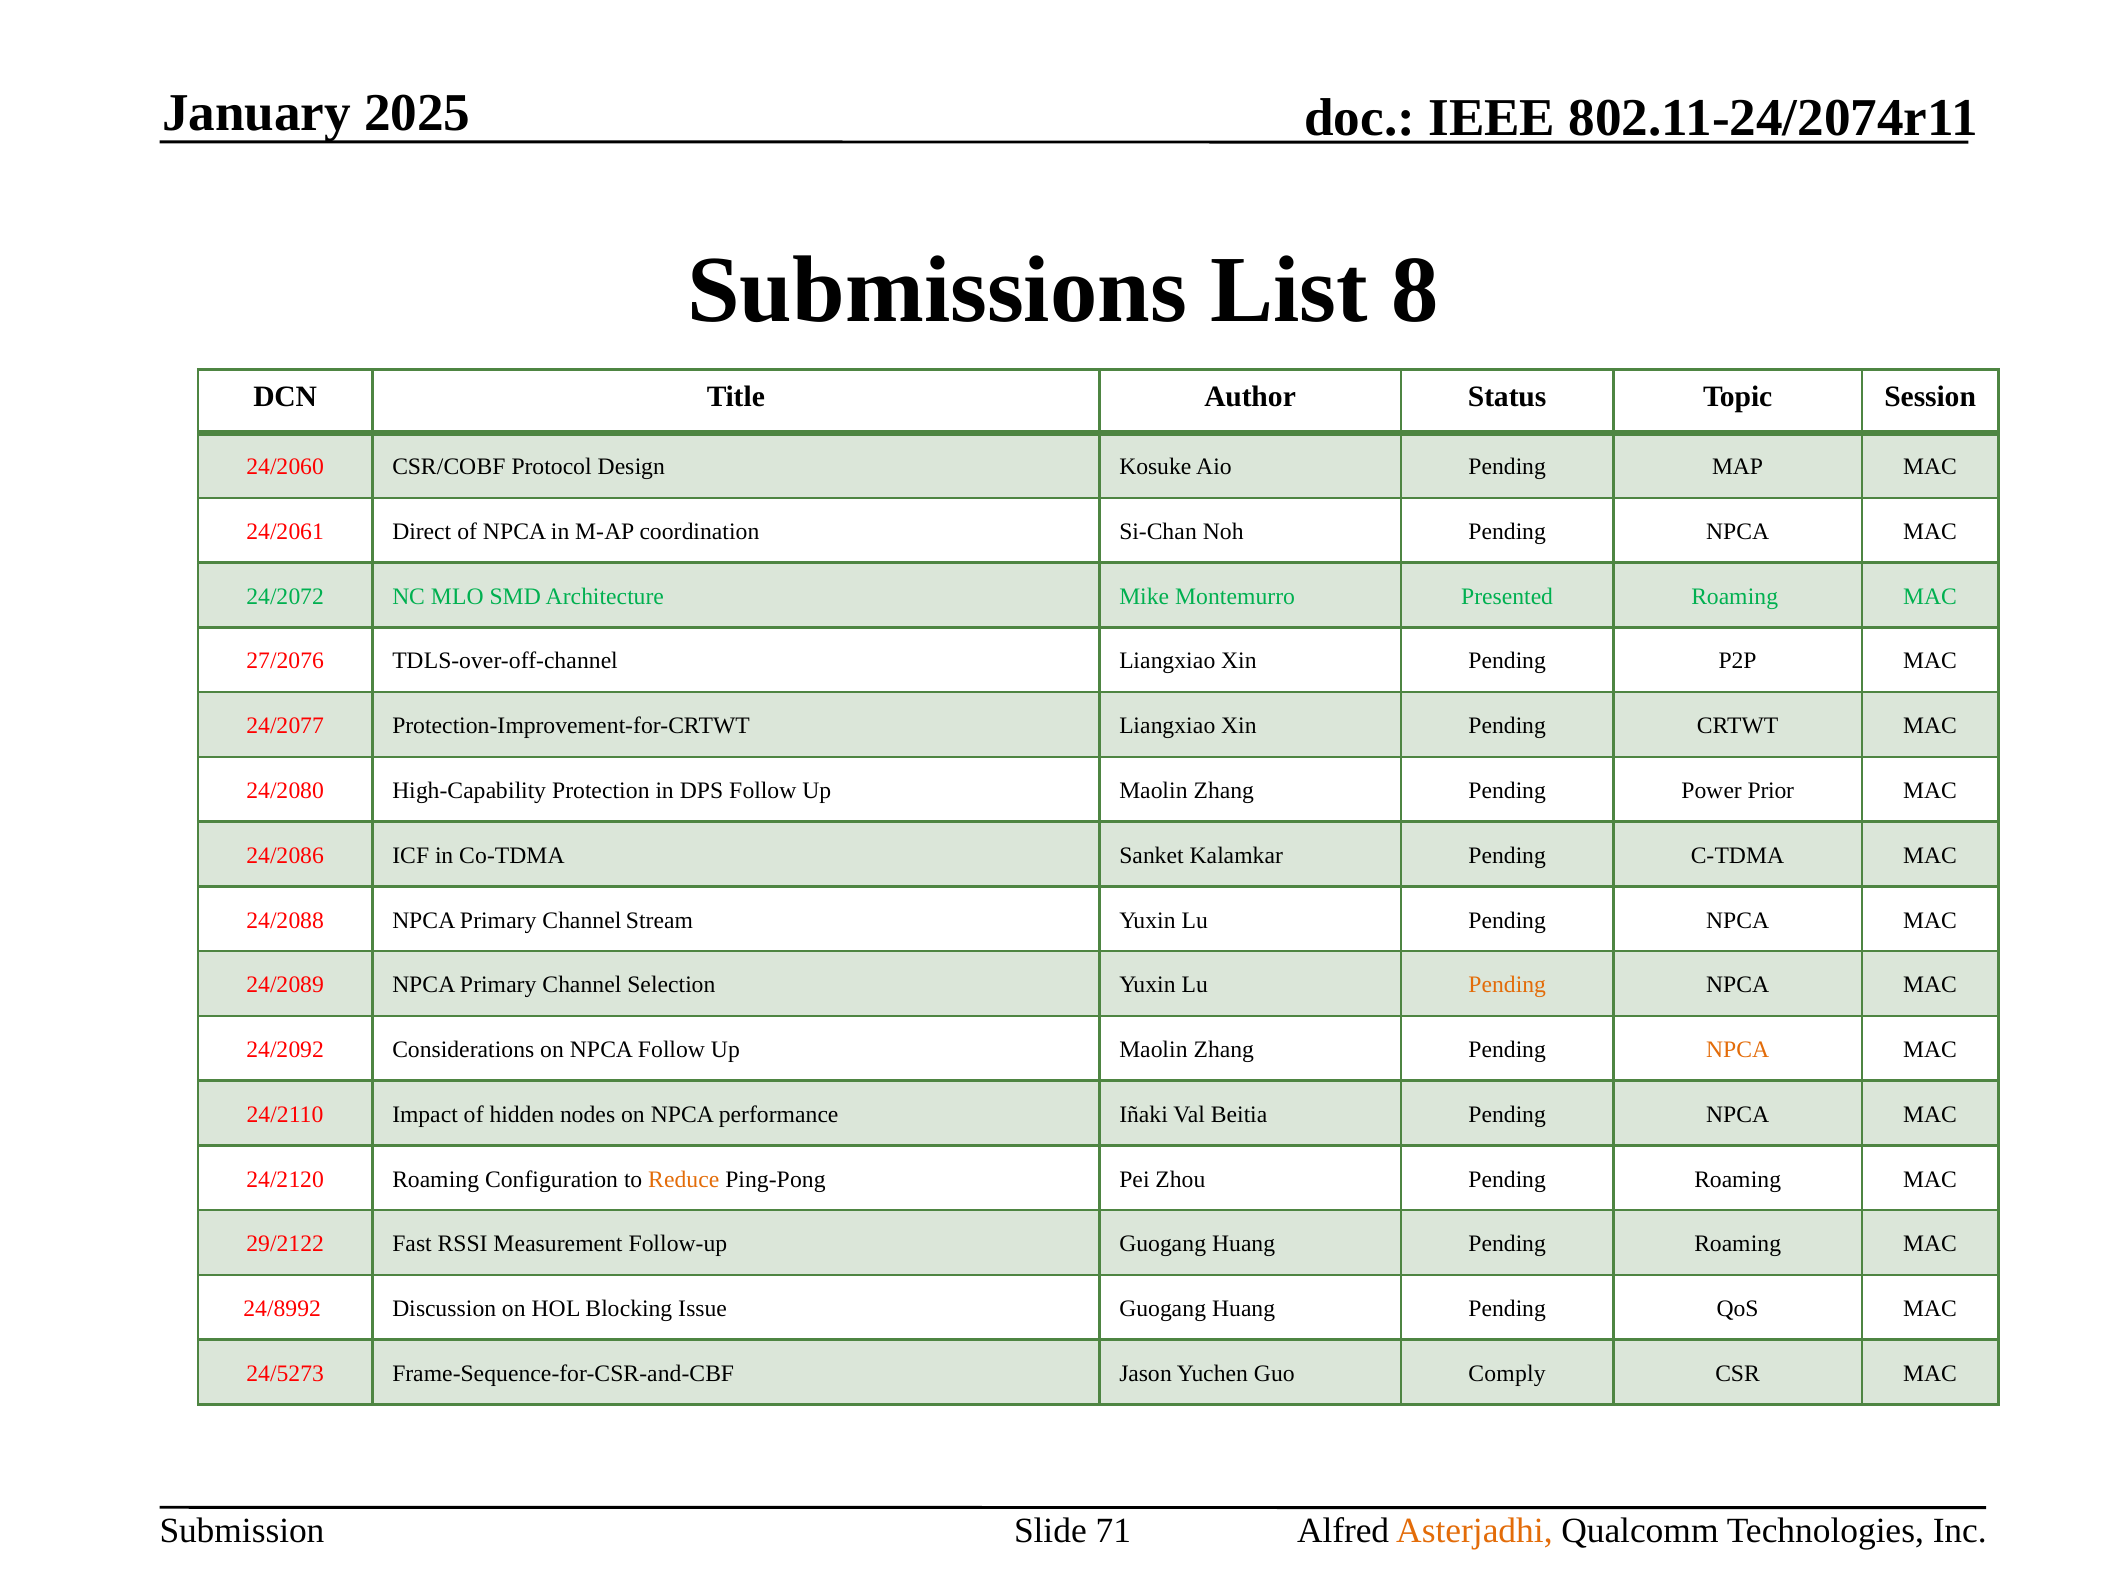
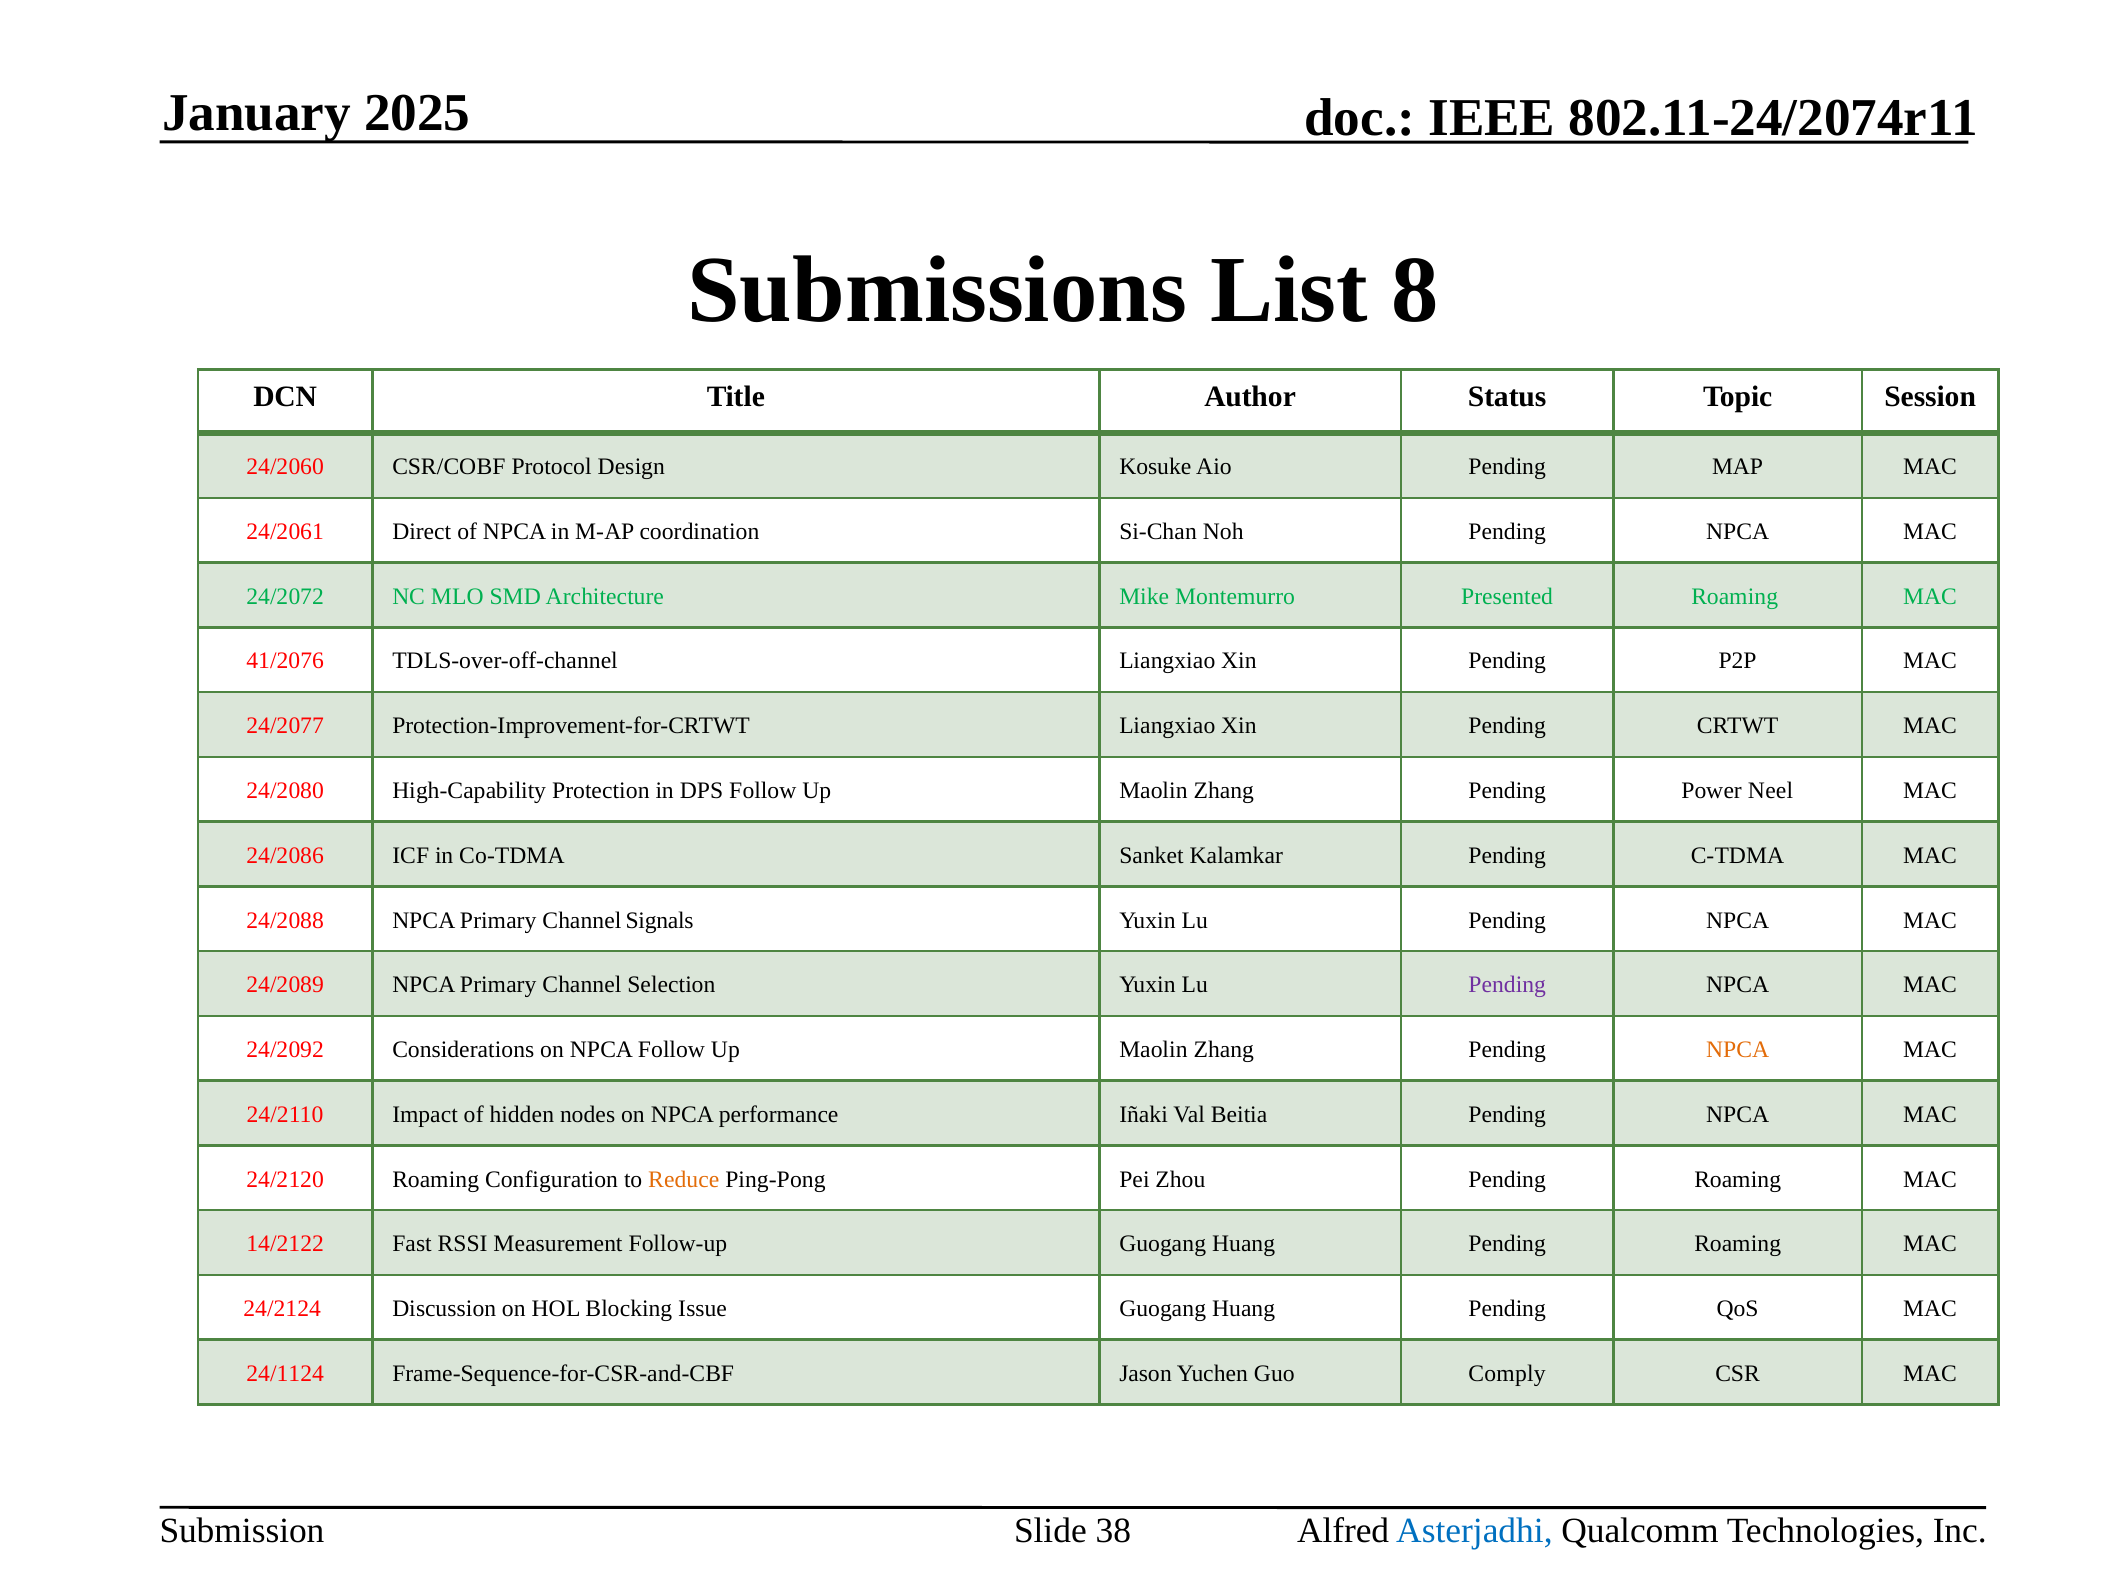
27/2076: 27/2076 -> 41/2076
Prior: Prior -> Neel
Stream: Stream -> Signals
Pending at (1507, 985) colour: orange -> purple
29/2122: 29/2122 -> 14/2122
24/8992: 24/8992 -> 24/2124
24/5273: 24/5273 -> 24/1124
71: 71 -> 38
Asterjadhi colour: orange -> blue
